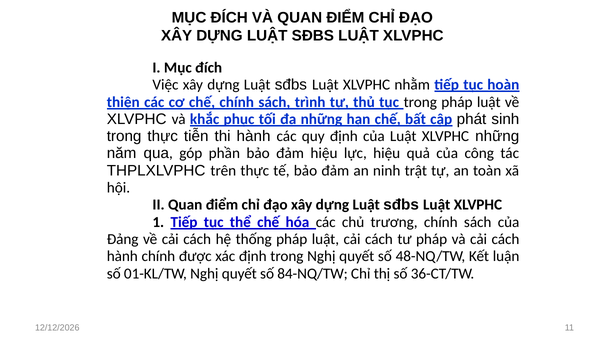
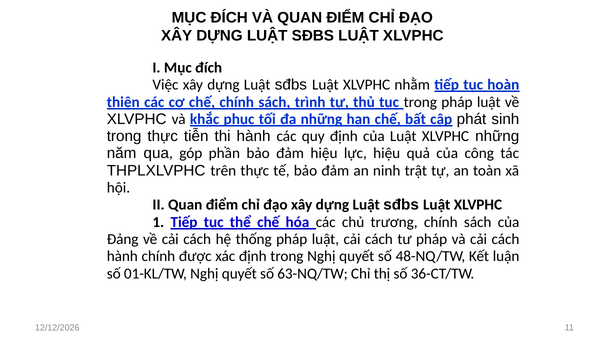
84-NQ/TW: 84-NQ/TW -> 63-NQ/TW
